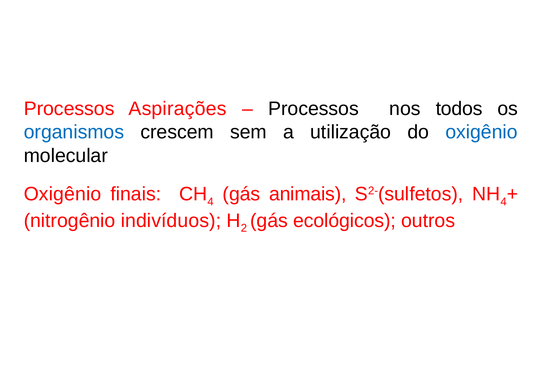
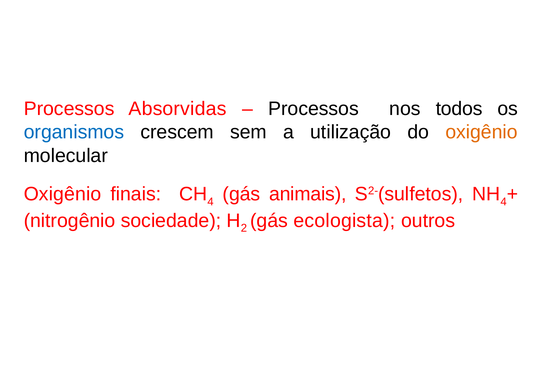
Aspirações: Aspirações -> Absorvidas
oxigênio at (482, 132) colour: blue -> orange
indivíduos: indivíduos -> sociedade
ecológicos: ecológicos -> ecologista
